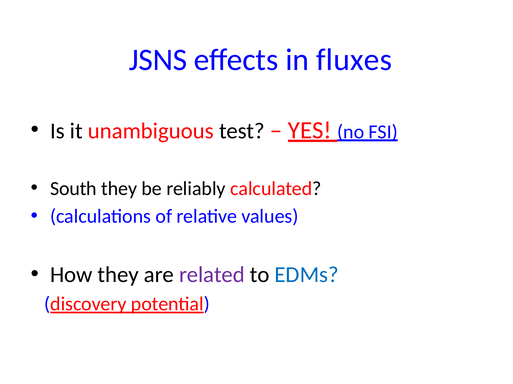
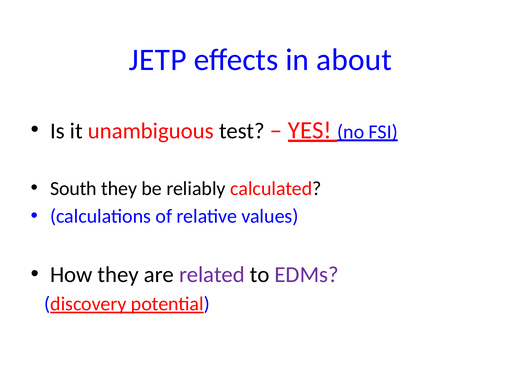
JSNS: JSNS -> JETP
fluxes: fluxes -> about
EDMs colour: blue -> purple
